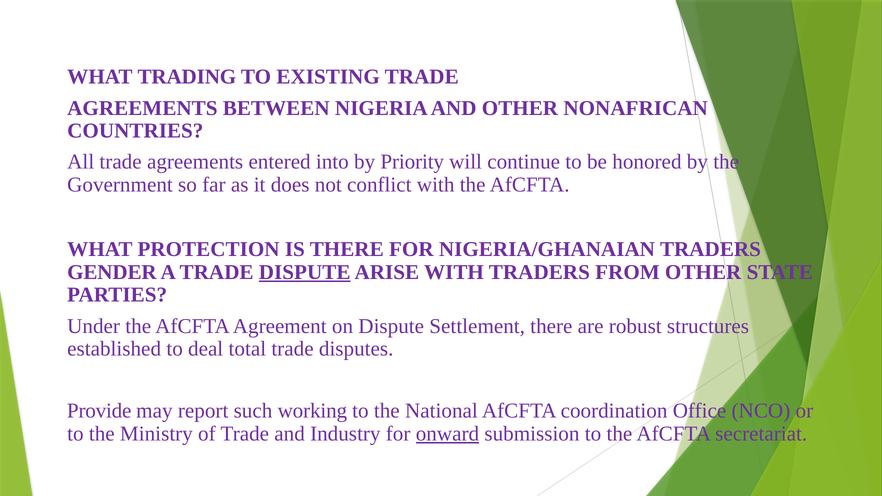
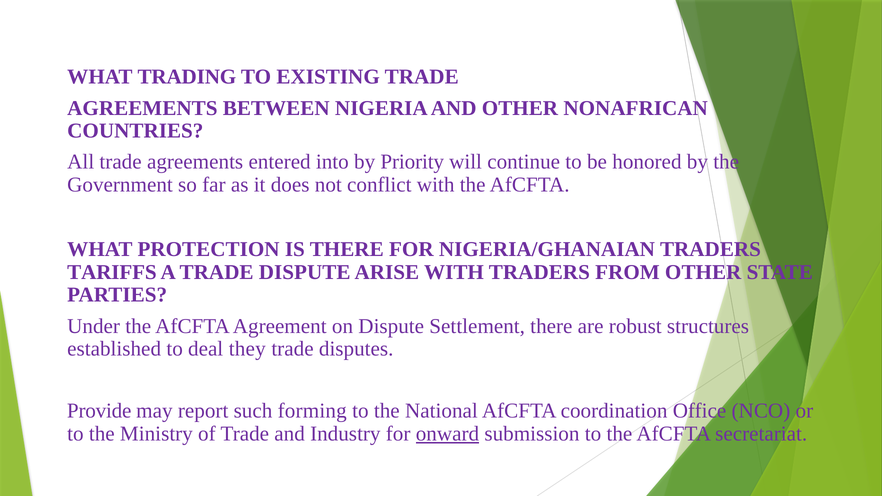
GENDER: GENDER -> TARIFFS
DISPUTE at (305, 272) underline: present -> none
total: total -> they
working: working -> forming
